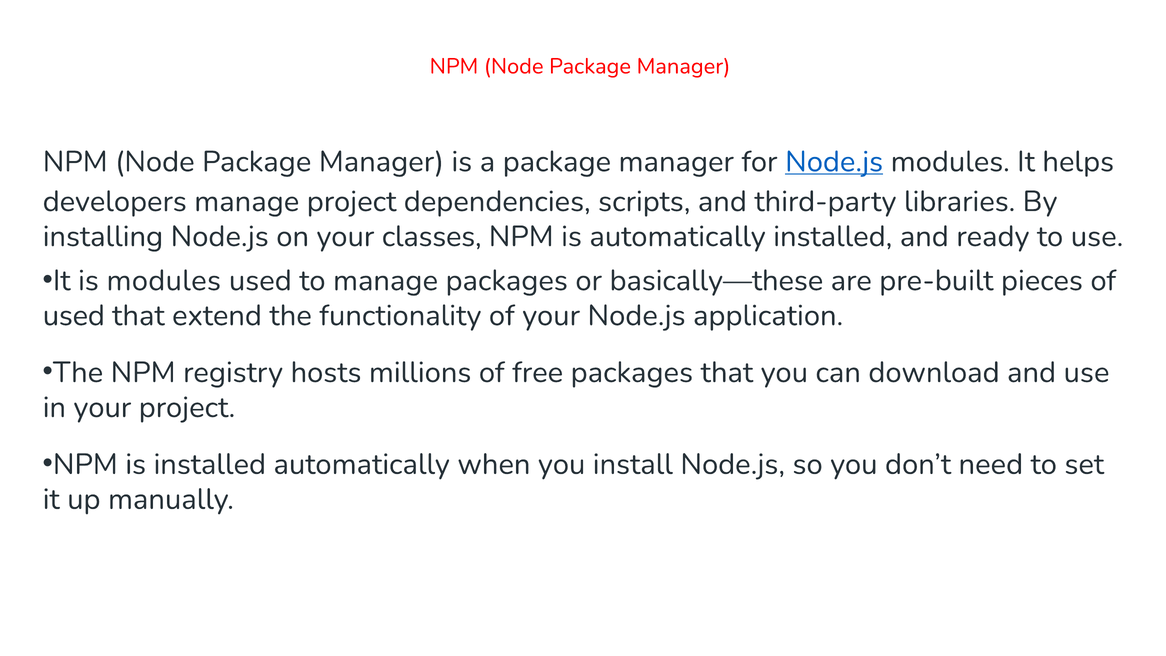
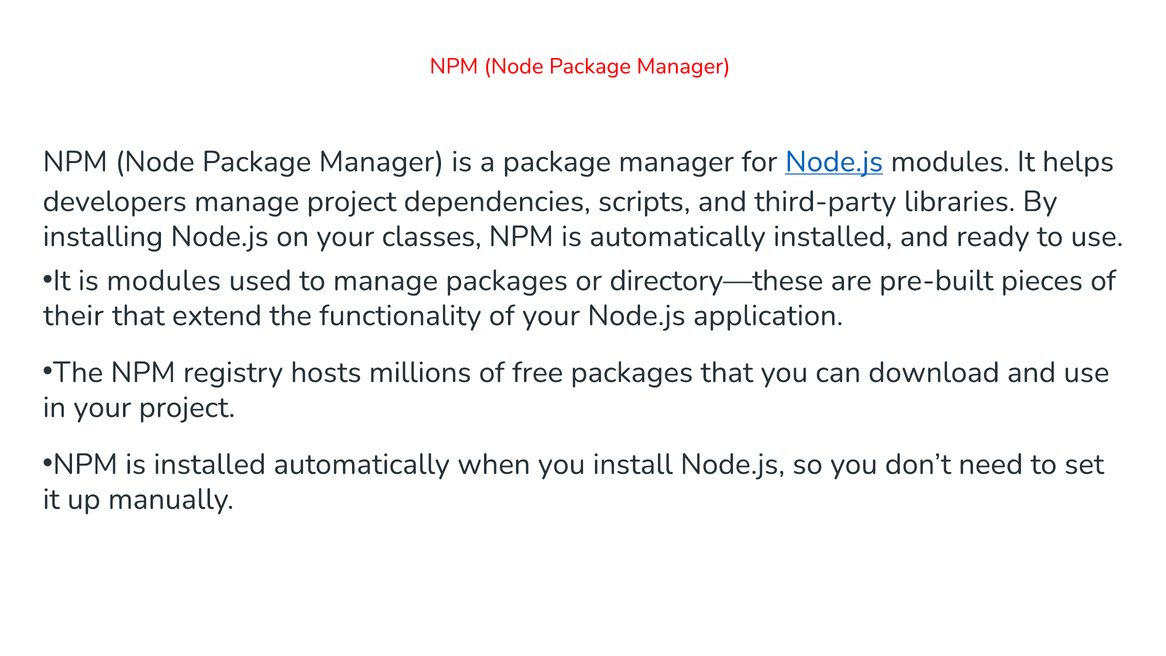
basically—these: basically—these -> directory—these
used at (74, 315): used -> their
